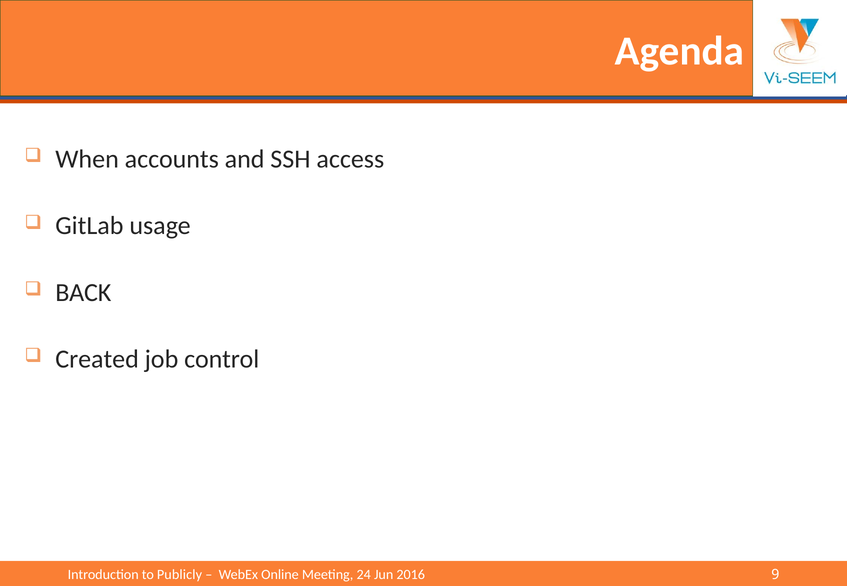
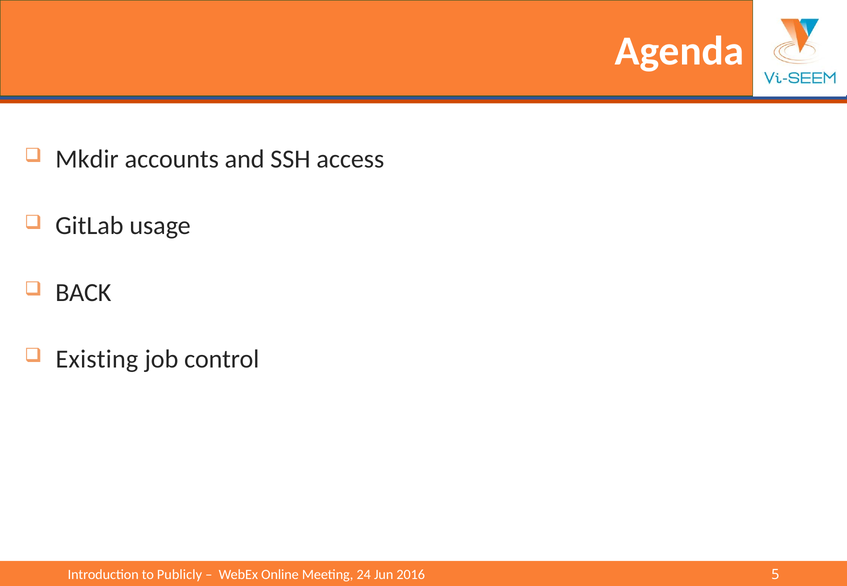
When: When -> Mkdir
Created: Created -> Existing
9: 9 -> 5
